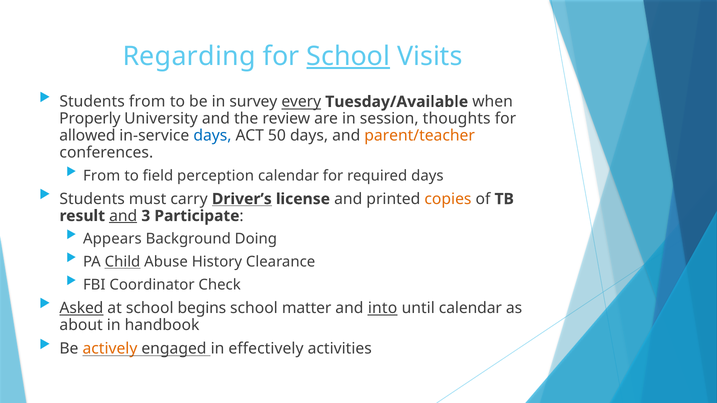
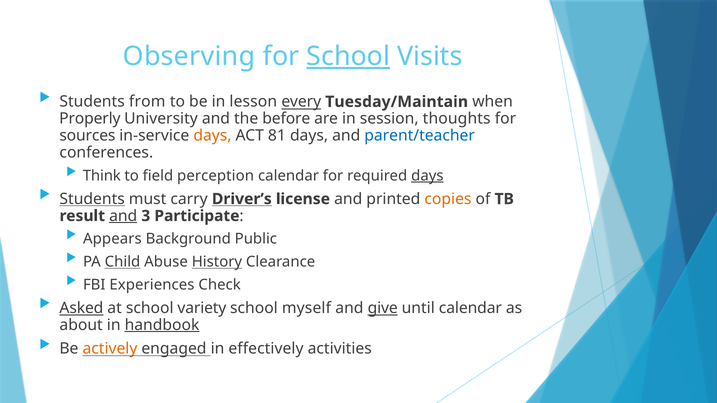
Regarding: Regarding -> Observing
survey: survey -> lesson
Tuesday/Available: Tuesday/Available -> Tuesday/Maintain
review: review -> before
allowed: allowed -> sources
days at (212, 136) colour: blue -> orange
50: 50 -> 81
parent/teacher colour: orange -> blue
From at (102, 176): From -> Think
days at (427, 176) underline: none -> present
Students at (92, 199) underline: none -> present
Doing: Doing -> Public
History underline: none -> present
Coordinator: Coordinator -> Experiences
begins: begins -> variety
matter: matter -> myself
into: into -> give
handbook underline: none -> present
